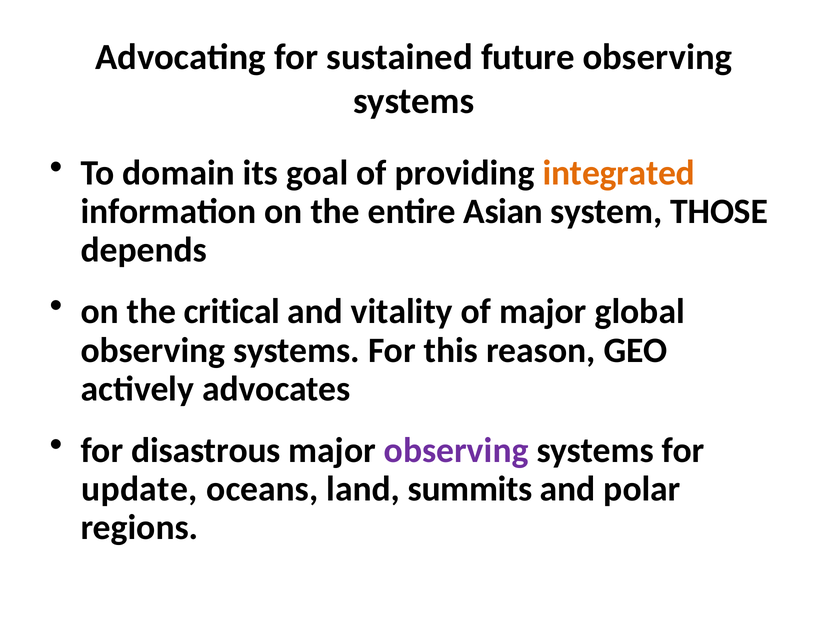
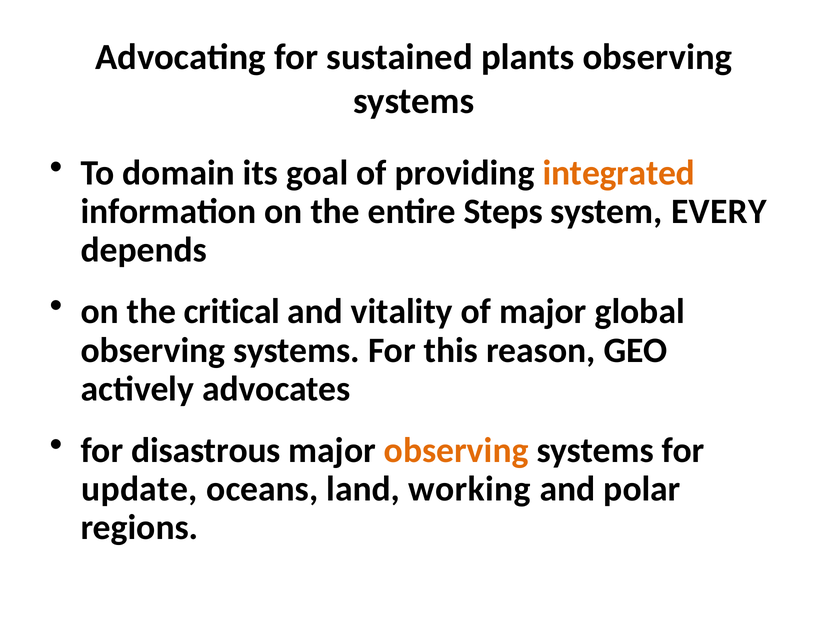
future: future -> plants
Asian: Asian -> Steps
THOSE: THOSE -> EVERY
observing at (456, 450) colour: purple -> orange
summits: summits -> working
